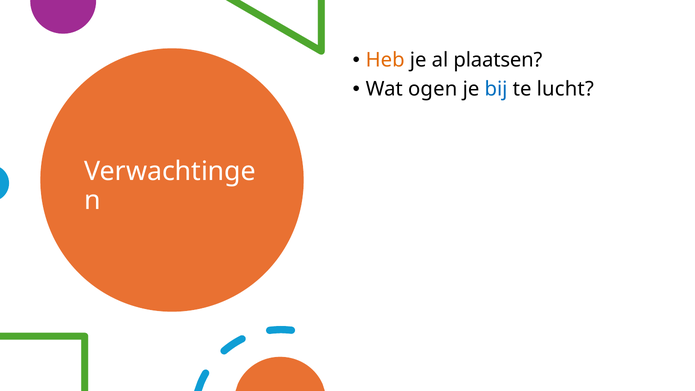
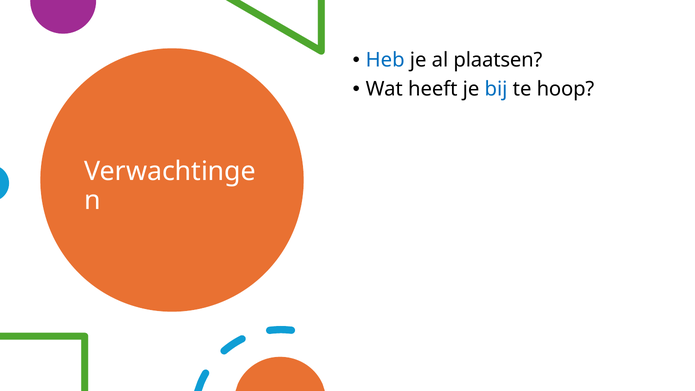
Heb colour: orange -> blue
ogen: ogen -> heeft
lucht: lucht -> hoop
